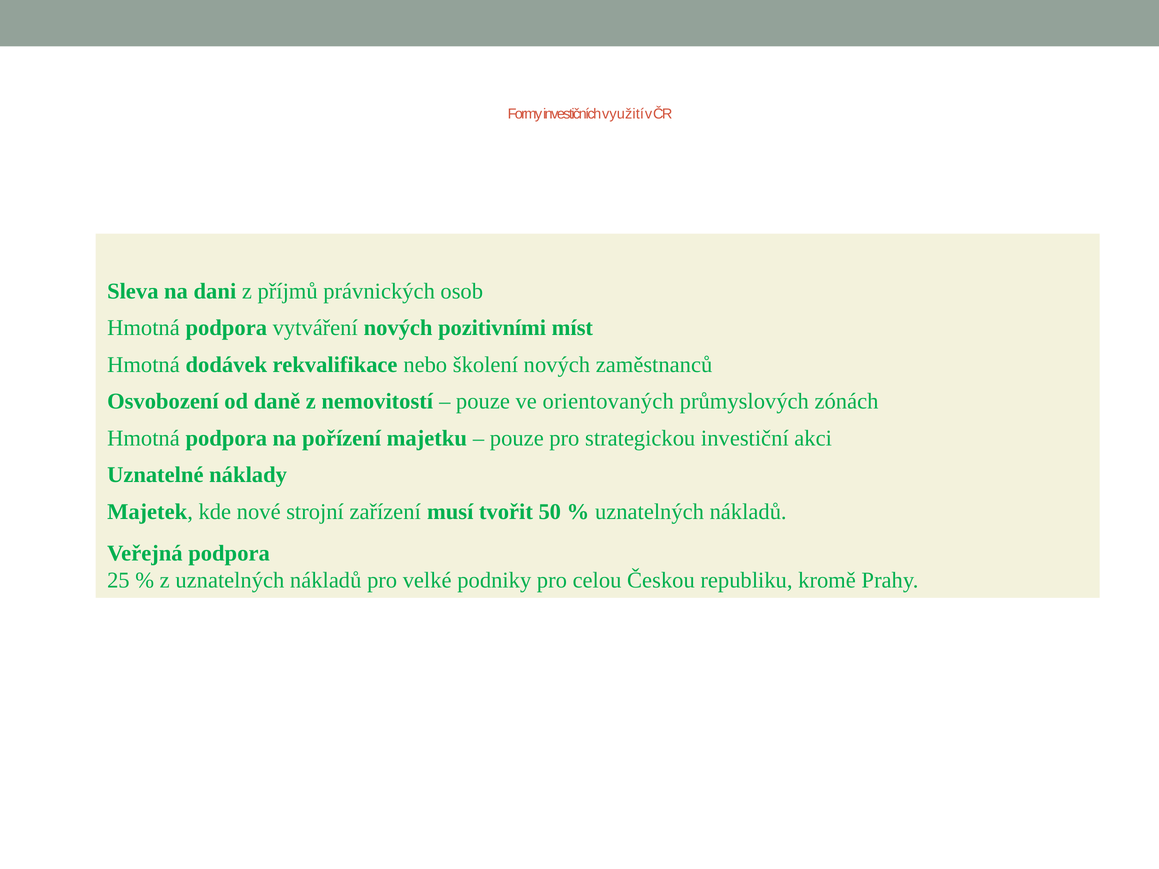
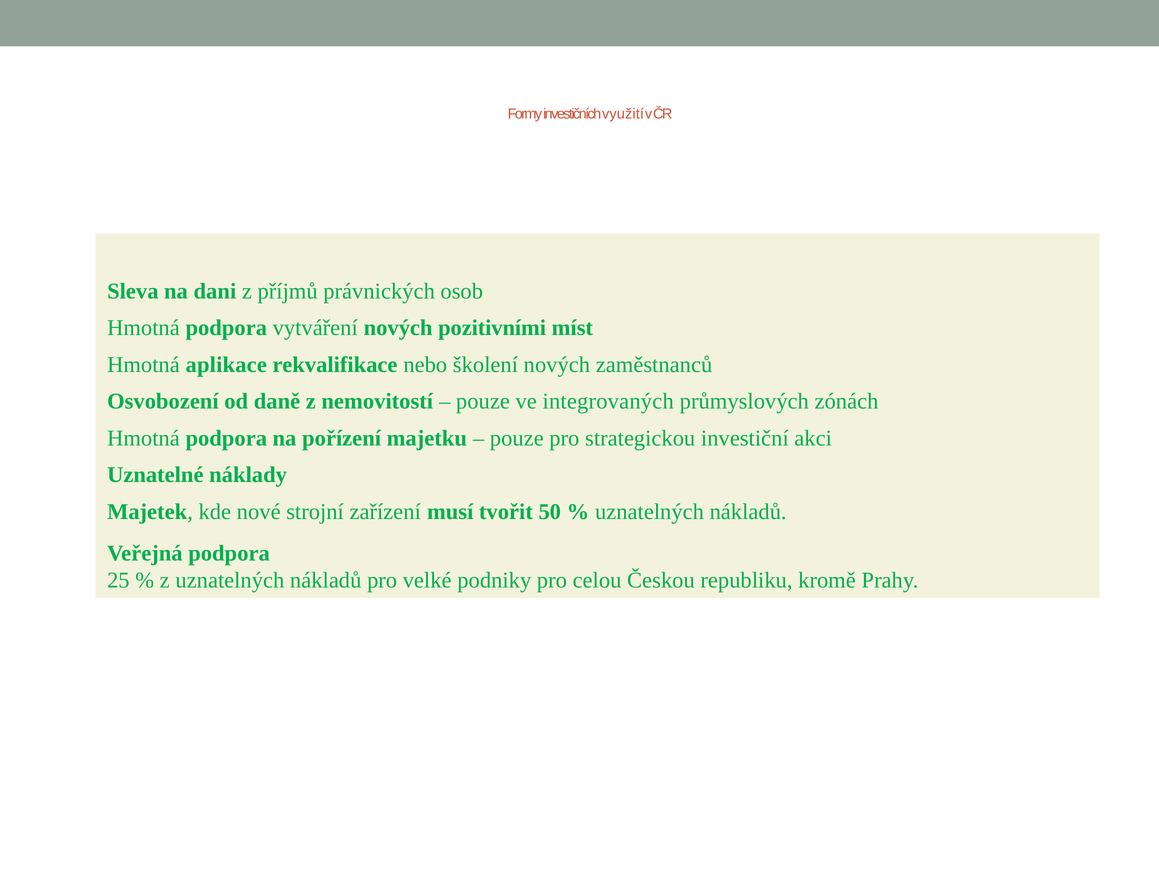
dodávek: dodávek -> aplikace
orientovaných: orientovaných -> integrovaných
